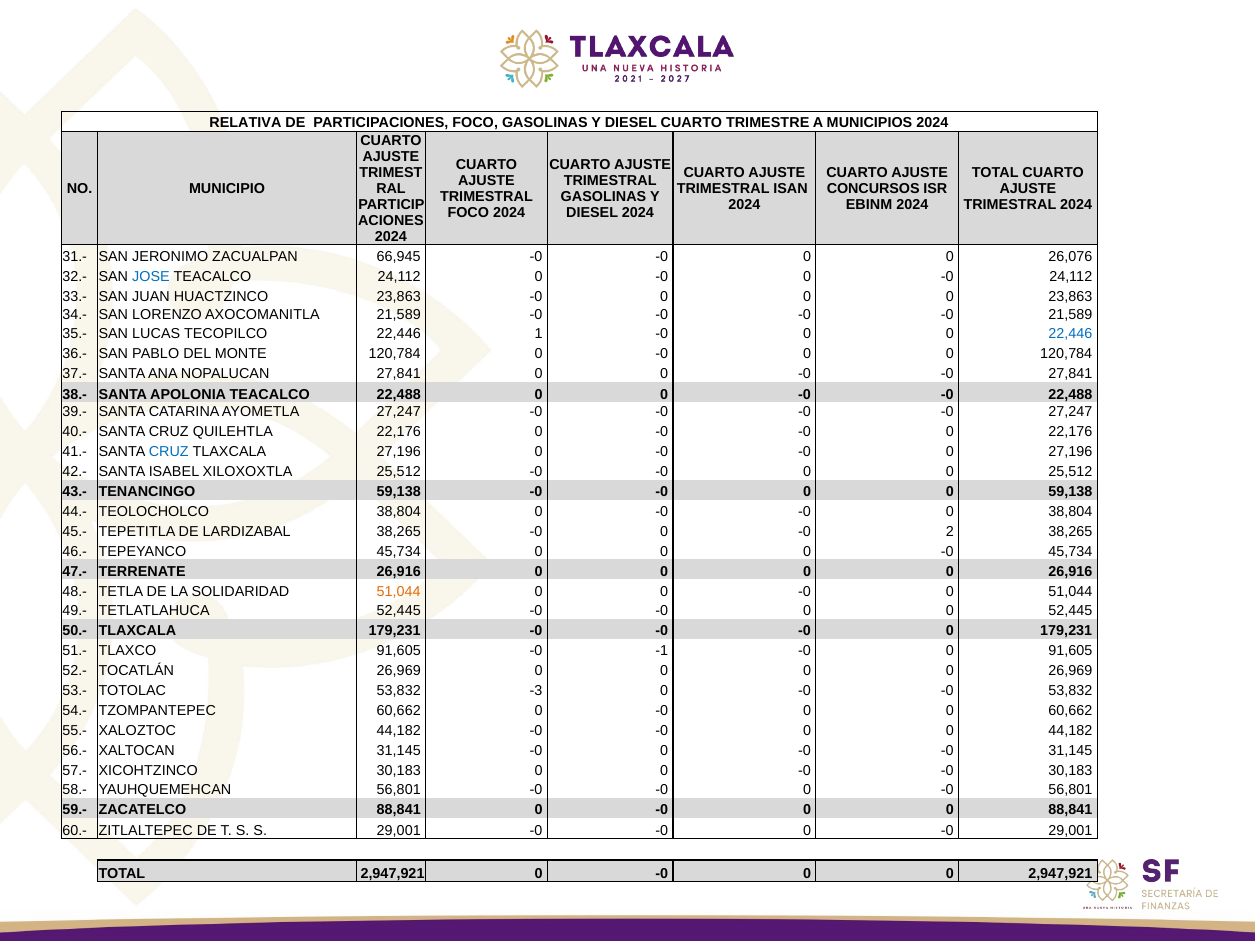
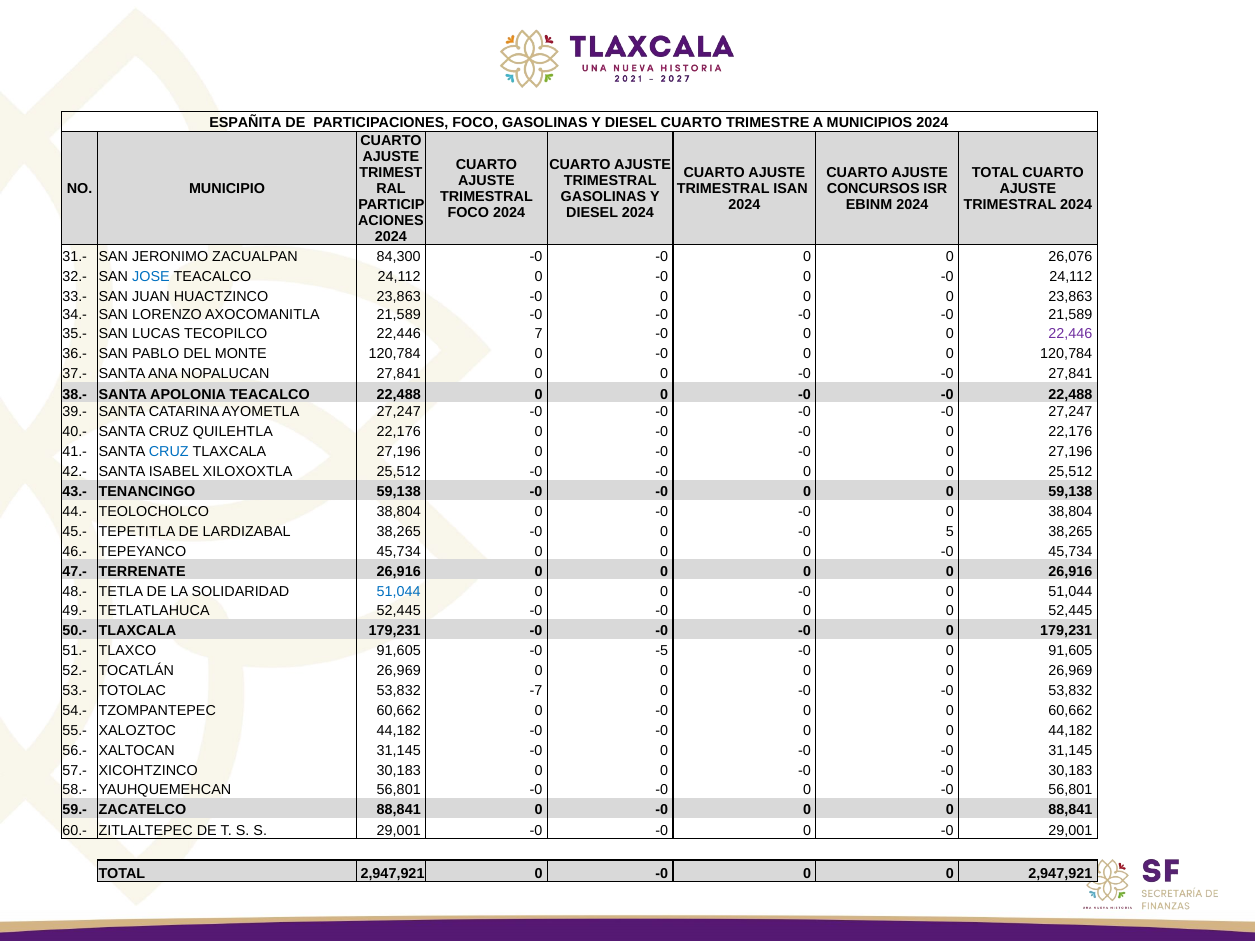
RELATIVA: RELATIVA -> ESPAÑITA
66,945: 66,945 -> 84,300
1: 1 -> 7
22,446 at (1070, 334) colour: blue -> purple
2: 2 -> 5
51,044 at (399, 591) colour: orange -> blue
-1: -1 -> -5
-3: -3 -> -7
